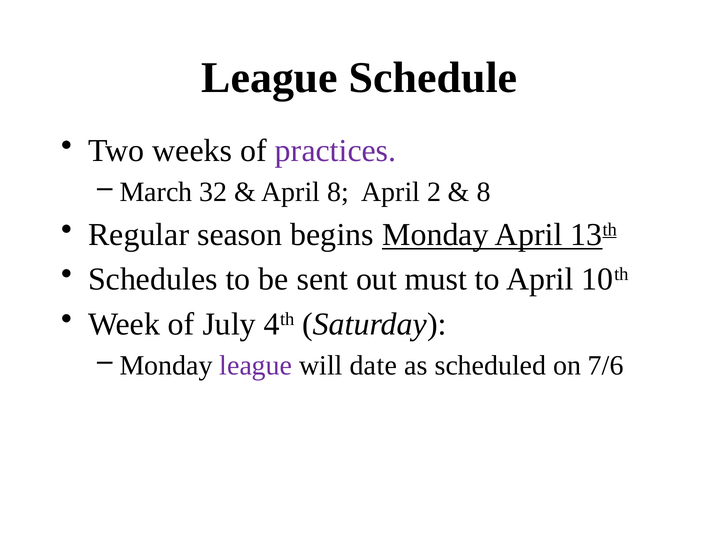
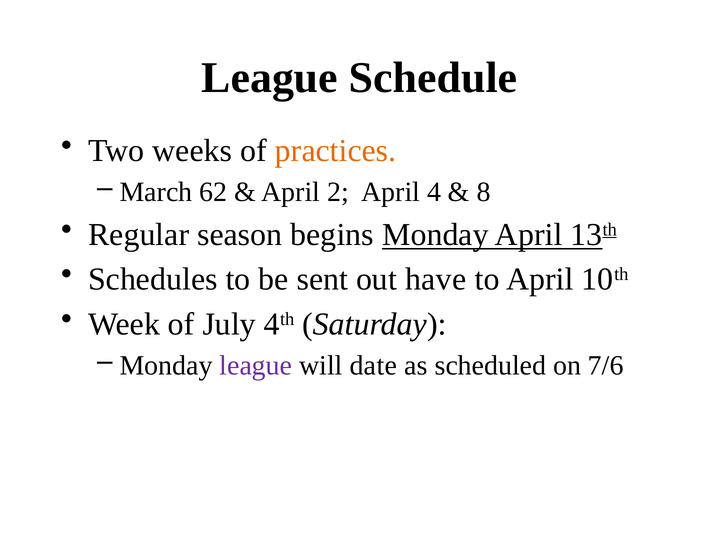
practices colour: purple -> orange
32: 32 -> 62
April 8: 8 -> 2
2: 2 -> 4
must: must -> have
